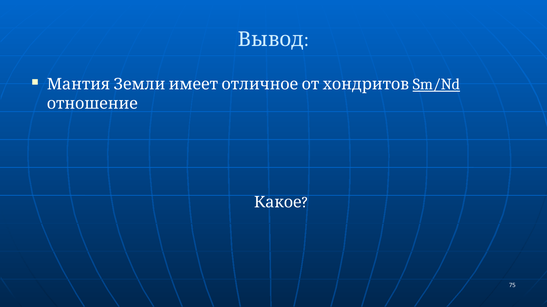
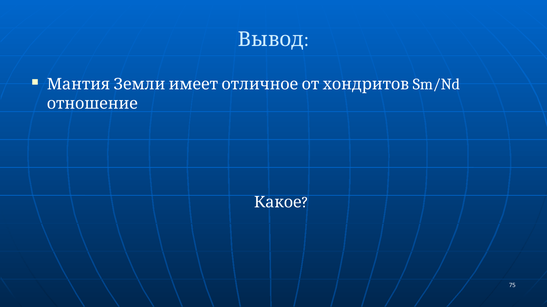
Sm/Nd underline: present -> none
